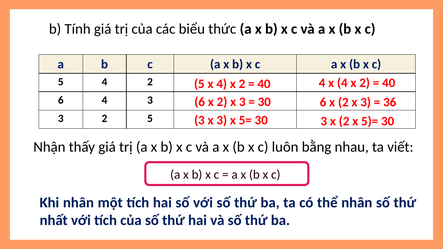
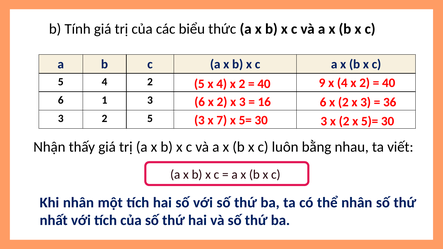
40 4: 4 -> 9
6 4: 4 -> 1
30 at (264, 102): 30 -> 16
3 x 3: 3 -> 7
